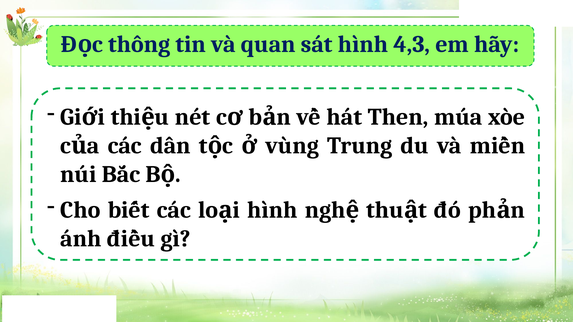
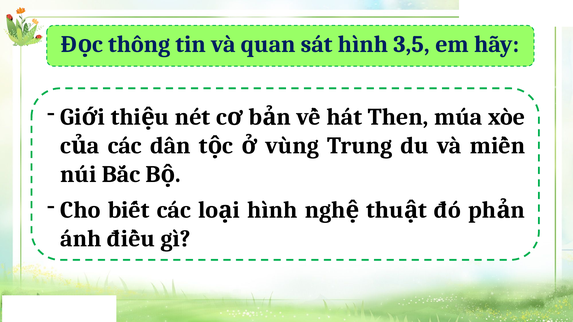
4,3: 4,3 -> 3,5
